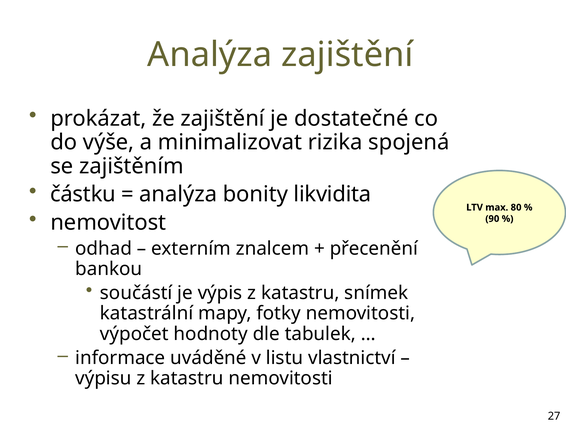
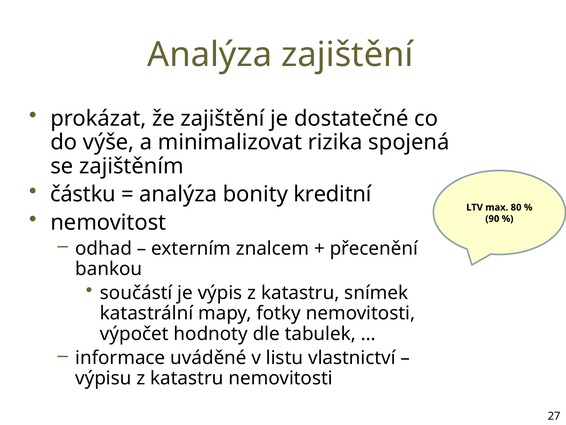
likvidita: likvidita -> kreditní
